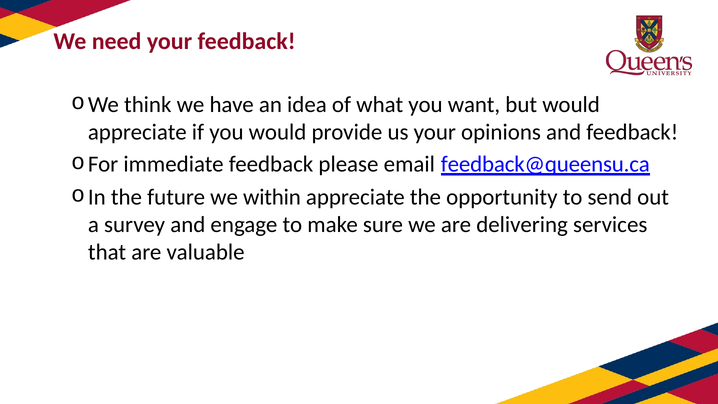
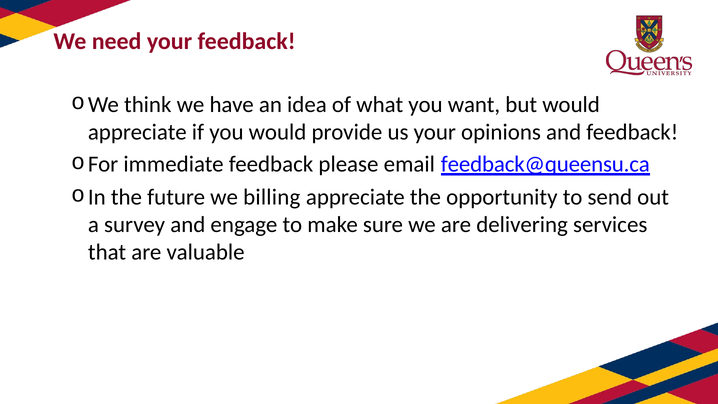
within: within -> billing
